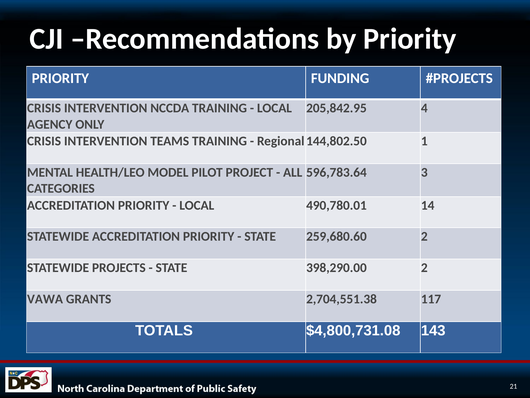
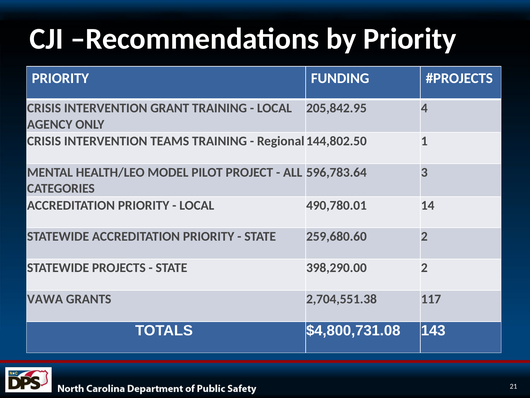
NCCDA: NCCDA -> GRANT
